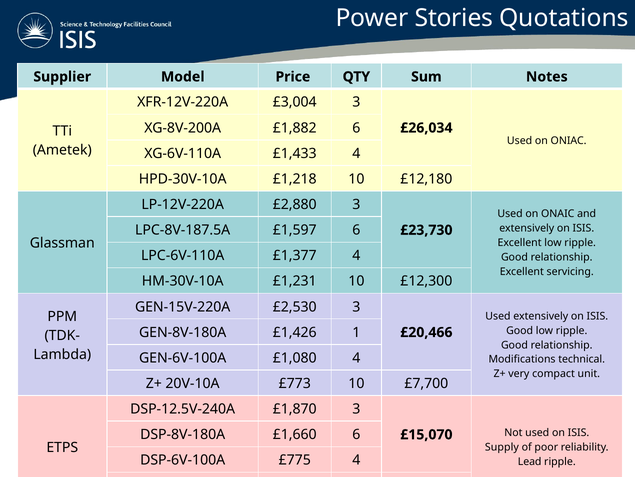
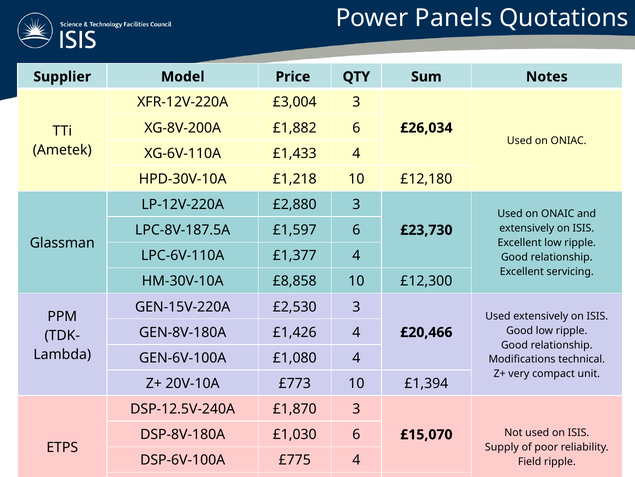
Stories: Stories -> Panels
£1,231: £1,231 -> £8,858
£1,426 1: 1 -> 4
£7,700: £7,700 -> £1,394
£1,660: £1,660 -> £1,030
Lead: Lead -> Field
